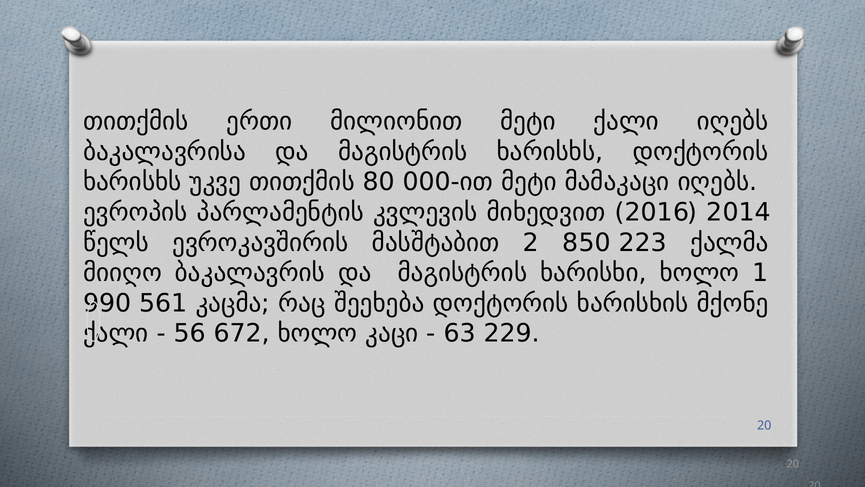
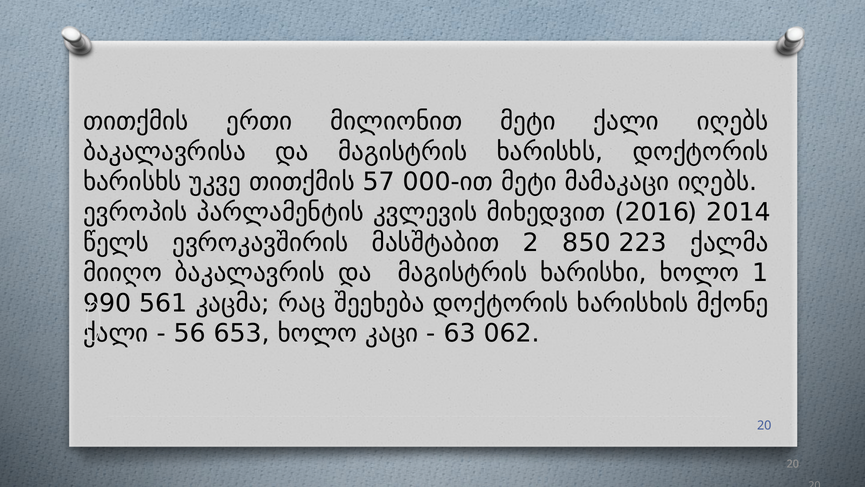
80: 80 -> 57
672: 672 -> 653
229: 229 -> 062
